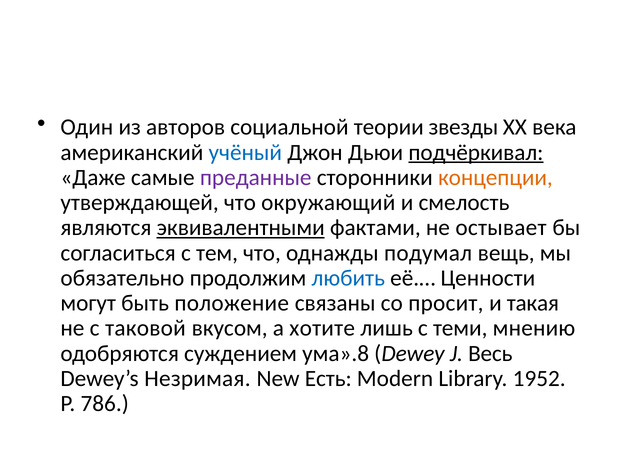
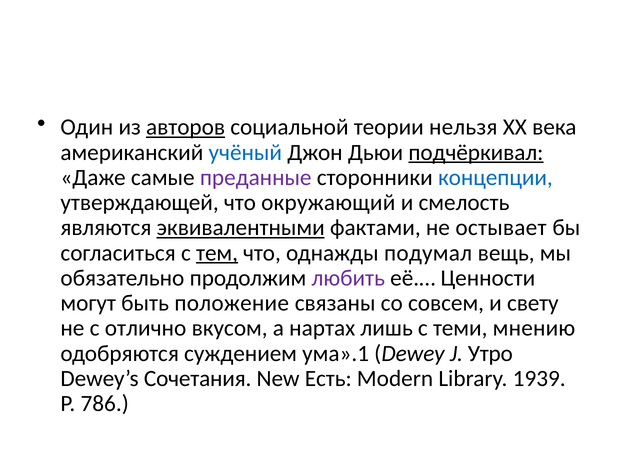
авторов underline: none -> present
звезды: звезды -> нельзя
концепции colour: orange -> blue
тем underline: none -> present
любить colour: blue -> purple
просит: просит -> совсем
такая: такая -> свету
таковой: таковой -> отлично
хотите: хотите -> нартах
ума».8: ума».8 -> ума».1
Весь: Весь -> Утро
Незримая: Незримая -> Сочетания
1952: 1952 -> 1939
